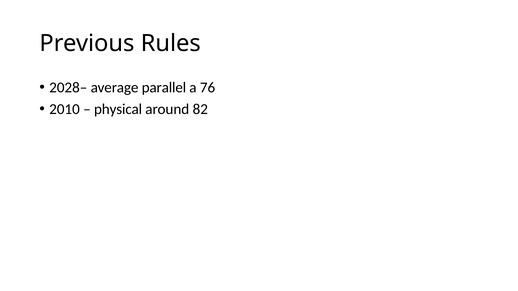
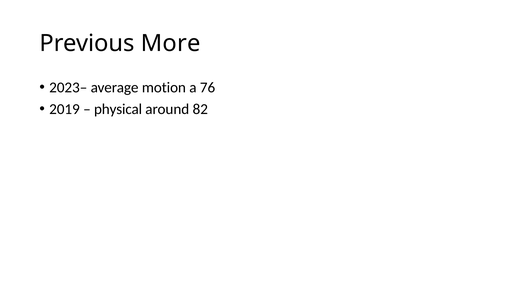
Rules: Rules -> More
2028–: 2028– -> 2023–
parallel: parallel -> motion
2010: 2010 -> 2019
